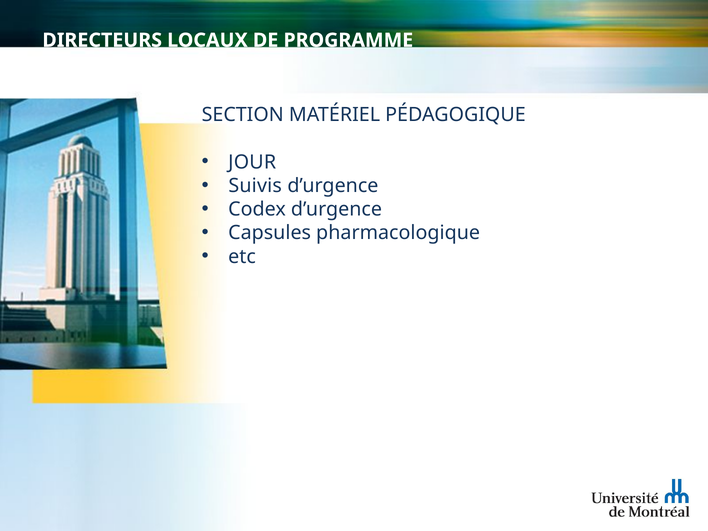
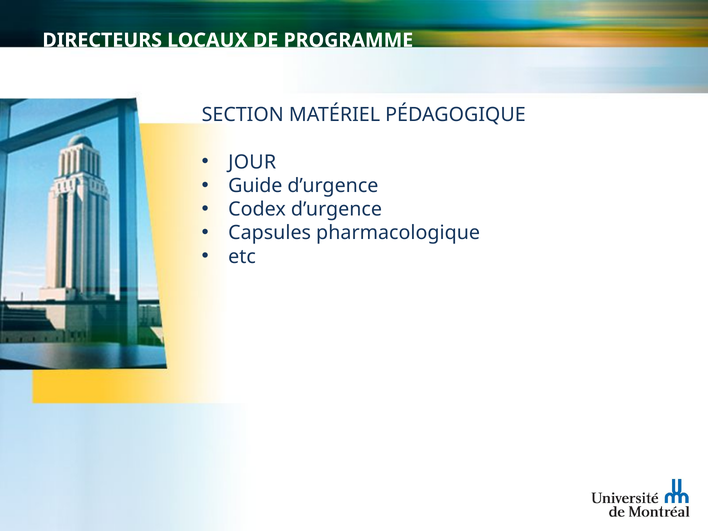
Suivis: Suivis -> Guide
